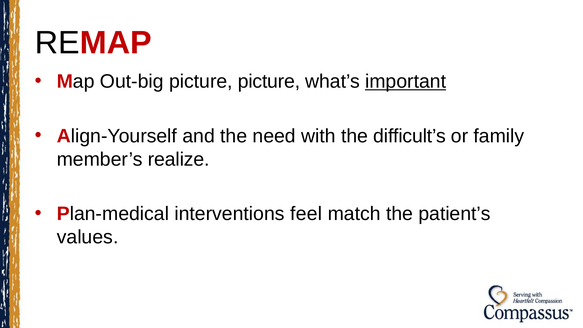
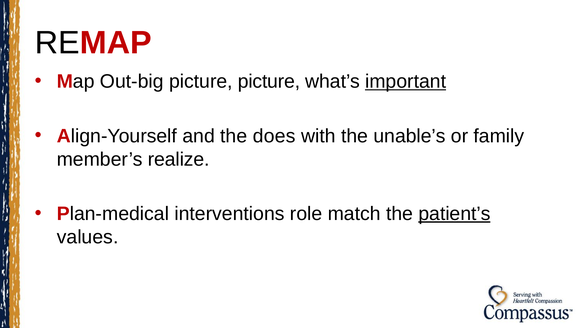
need: need -> does
difficult’s: difficult’s -> unable’s
feel: feel -> role
patient’s underline: none -> present
